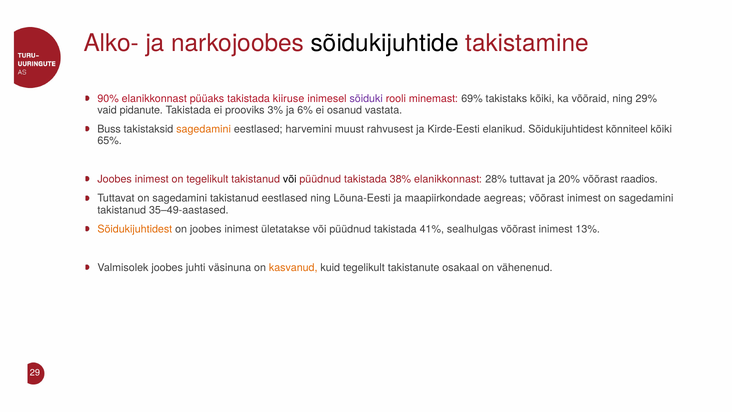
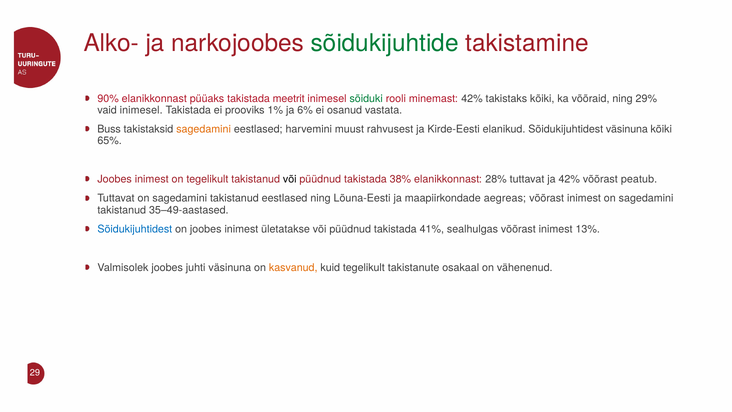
sõidukijuhtide colour: black -> green
kiiruse: kiiruse -> meetrit
sõiduki colour: purple -> green
minemast 69%: 69% -> 42%
vaid pidanute: pidanute -> inimesel
3%: 3% -> 1%
Sõidukijuhtidest kõnniteel: kõnniteel -> väsinuna
ja 20%: 20% -> 42%
raadios: raadios -> peatub
Sõidukijuhtidest at (135, 229) colour: orange -> blue
